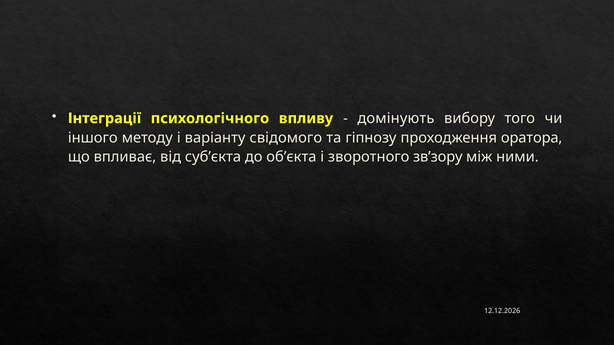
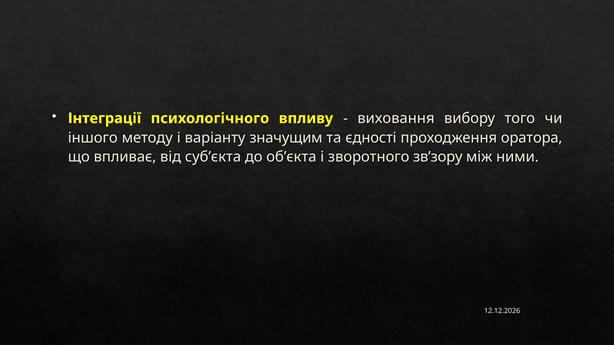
домінують: домінують -> виховання
свідомого: свідомого -> значущим
гіпнозу: гіпнозу -> єдності
